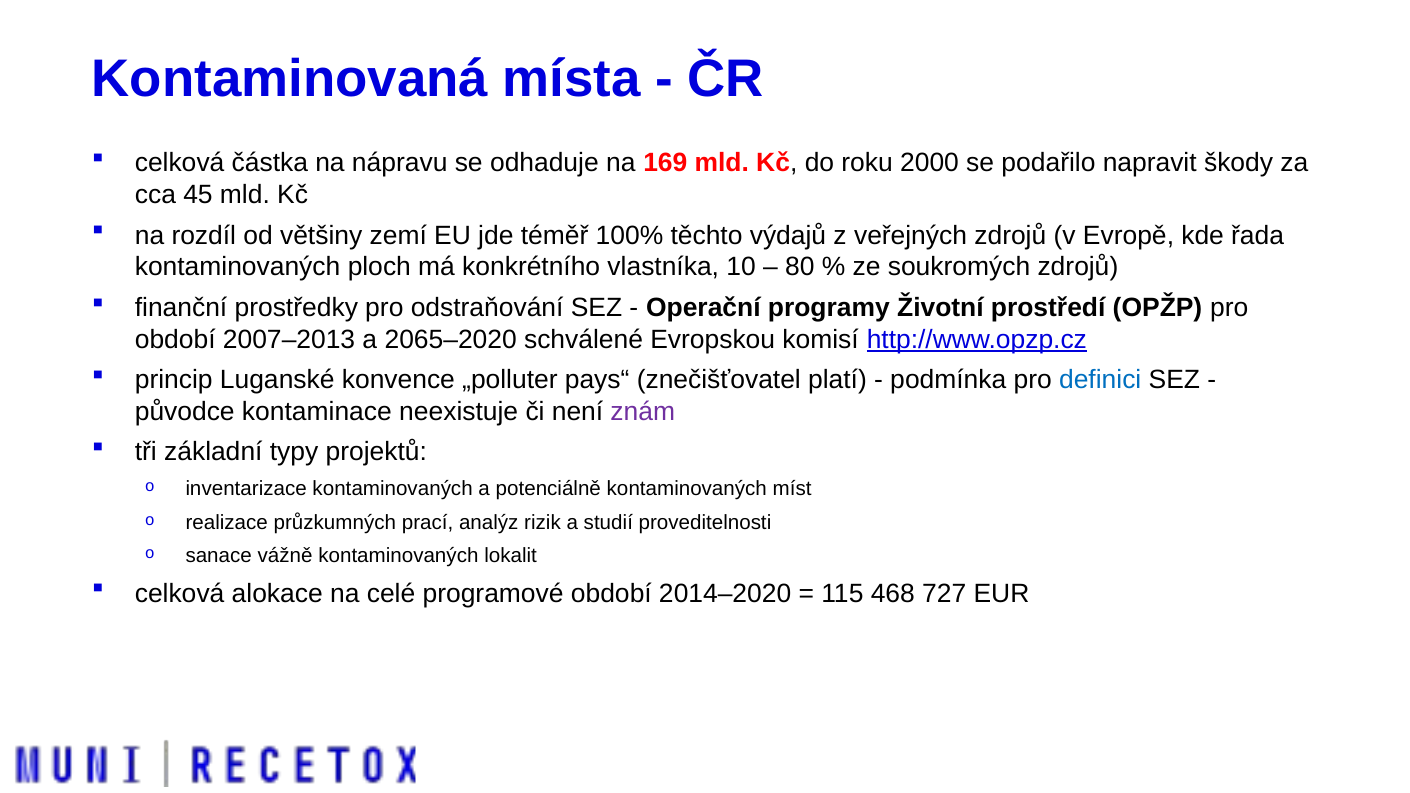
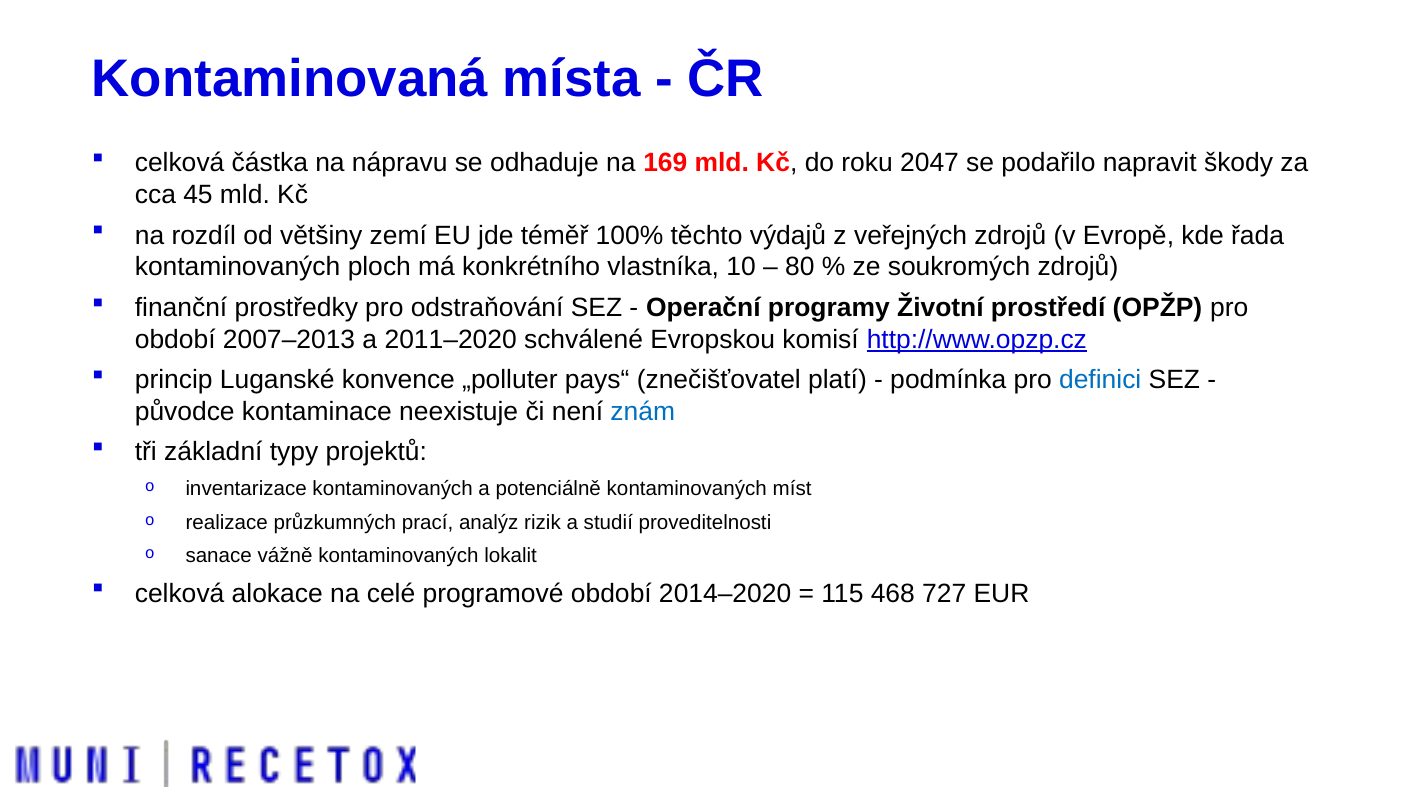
2000: 2000 -> 2047
2065–2020: 2065–2020 -> 2011–2020
znám colour: purple -> blue
